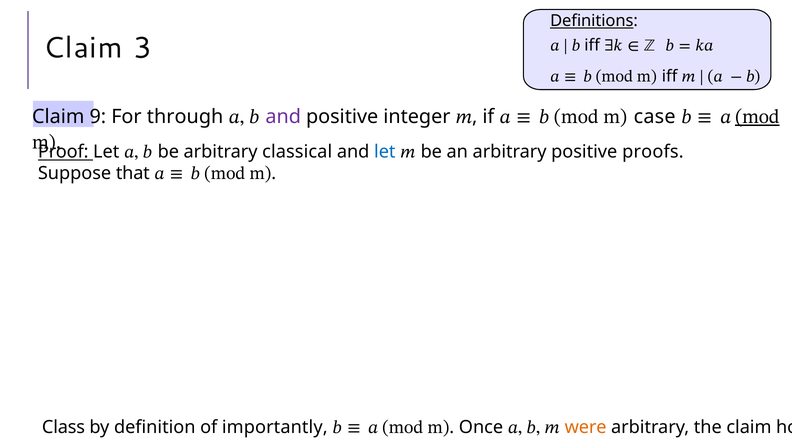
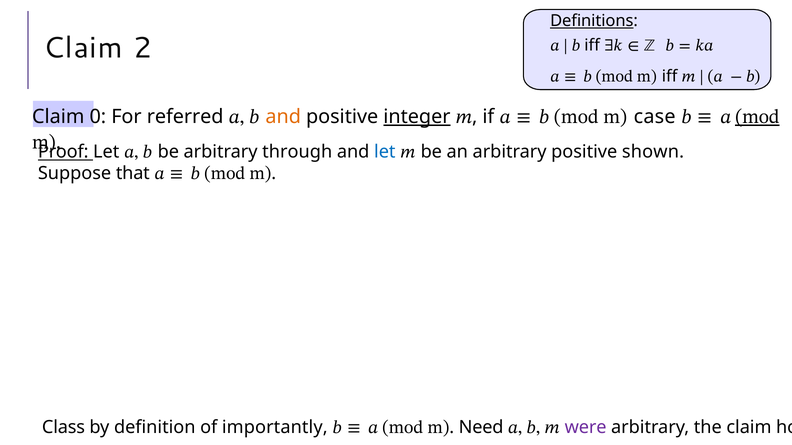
3: 3 -> 2
9: 9 -> 0
through: through -> referred
and at (283, 117) colour: purple -> orange
integer underline: none -> present
classical: classical -> through
proofs: proofs -> shown
Once: Once -> Need
were colour: orange -> purple
